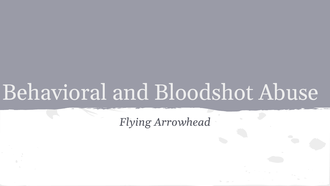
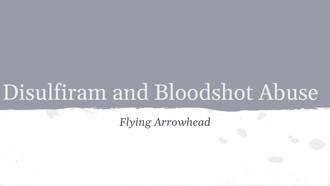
Behavioral: Behavioral -> Disulfiram
